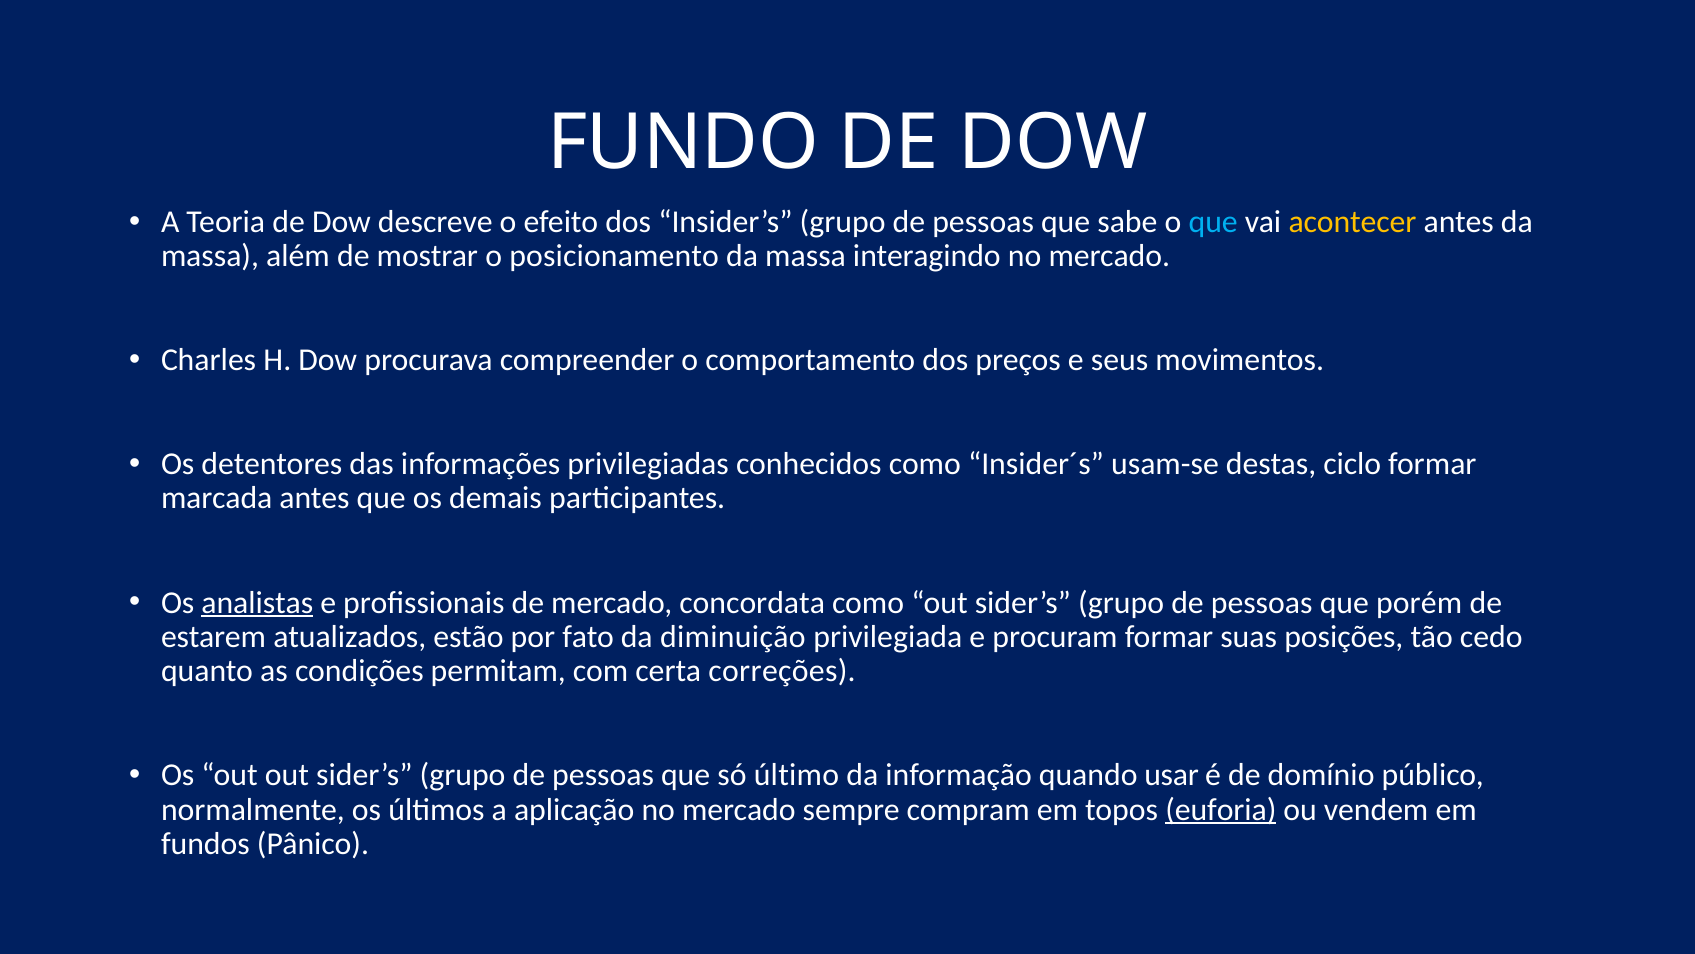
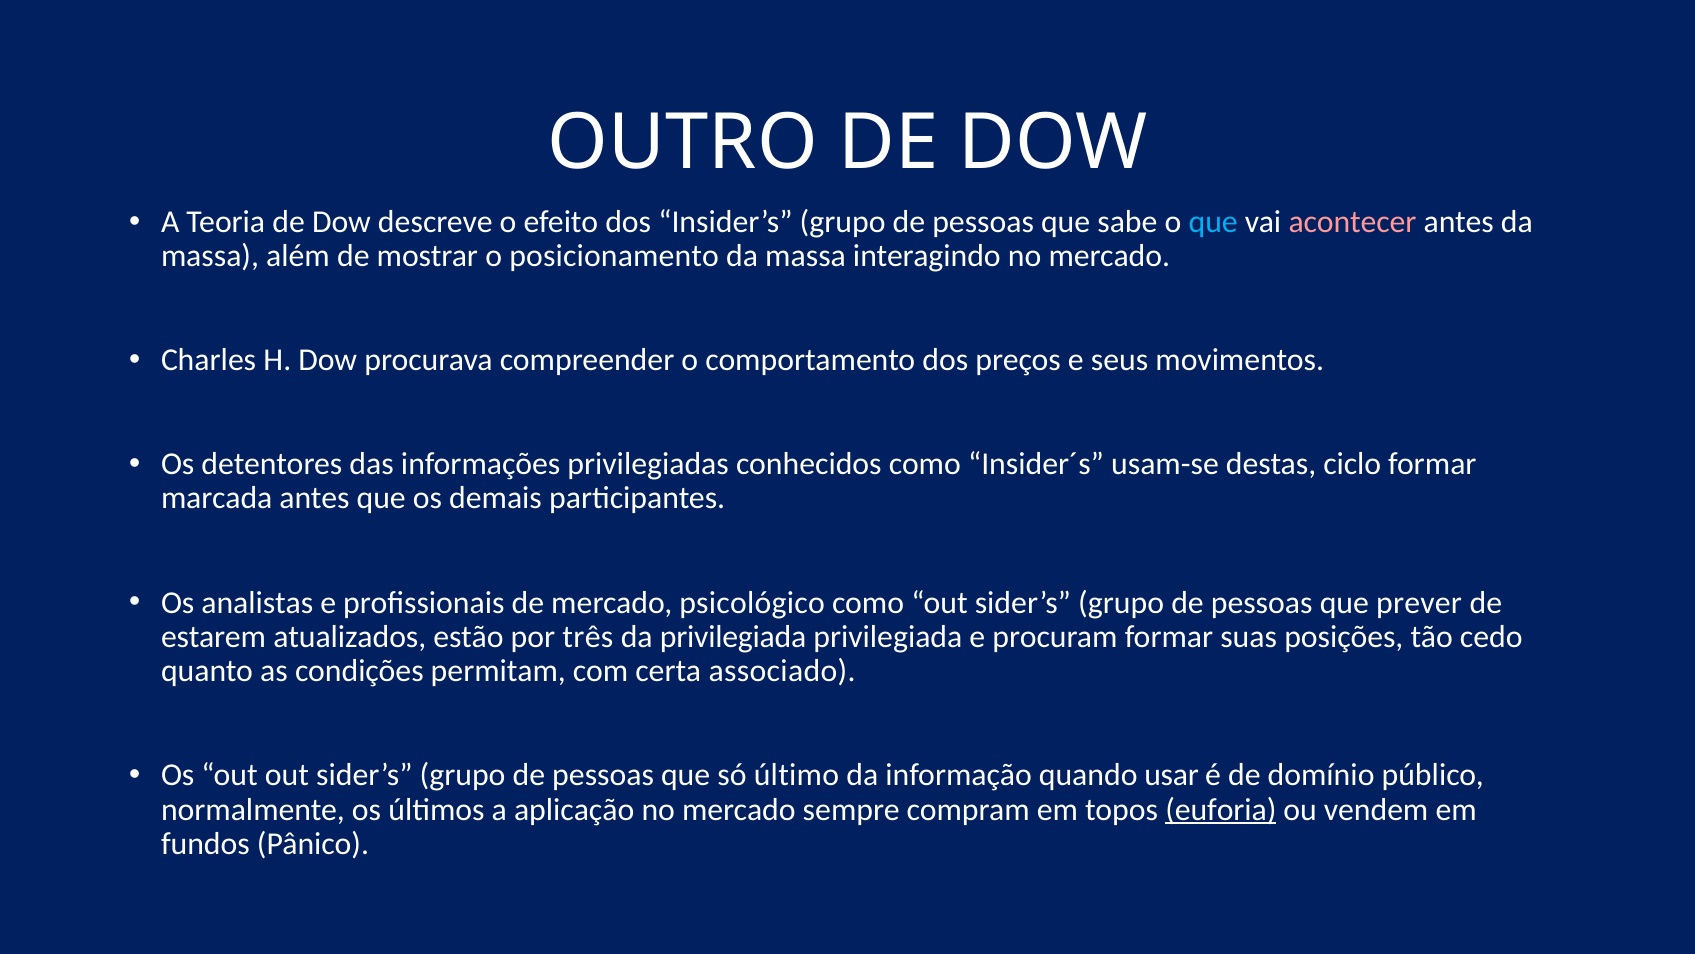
FUNDO: FUNDO -> OUTRO
acontecer colour: yellow -> pink
analistas underline: present -> none
concordata: concordata -> psicológico
porém: porém -> prever
fato: fato -> três
da diminuição: diminuição -> privilegiada
correções: correções -> associado
